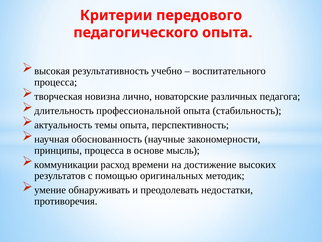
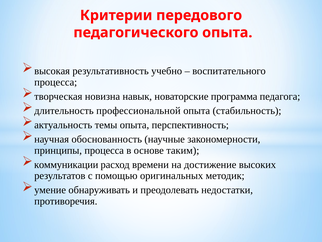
лично: лично -> навык
различных: различных -> программа
мысль: мысль -> таким
